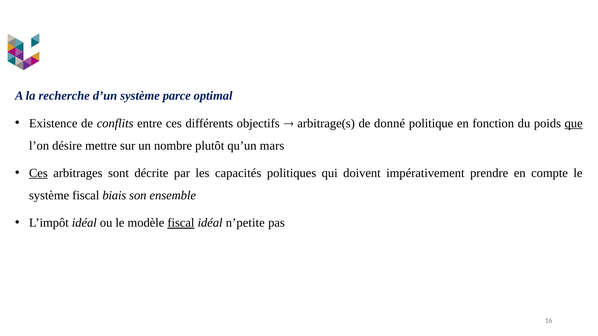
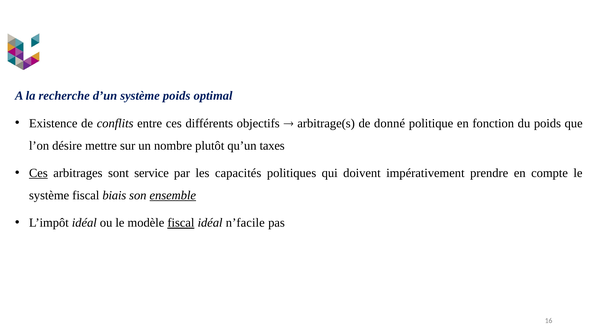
système parce: parce -> poids
que underline: present -> none
mars: mars -> taxes
décrite: décrite -> service
ensemble underline: none -> present
n’petite: n’petite -> n’facile
